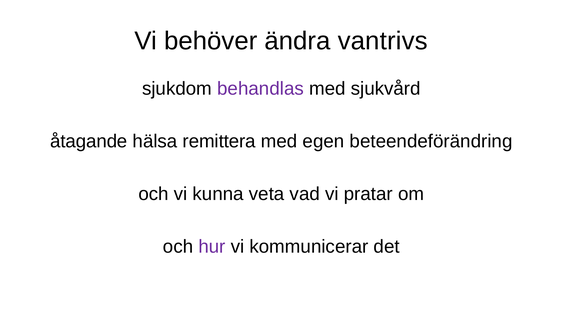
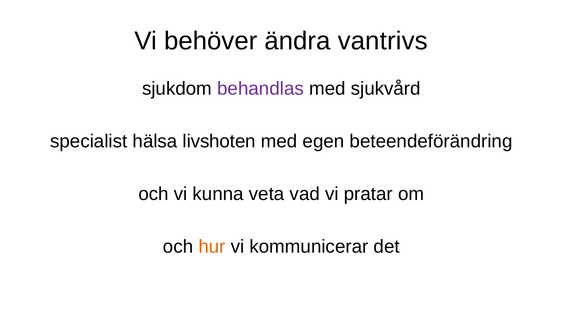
åtagande: åtagande -> specialist
remittera: remittera -> livshoten
hur colour: purple -> orange
